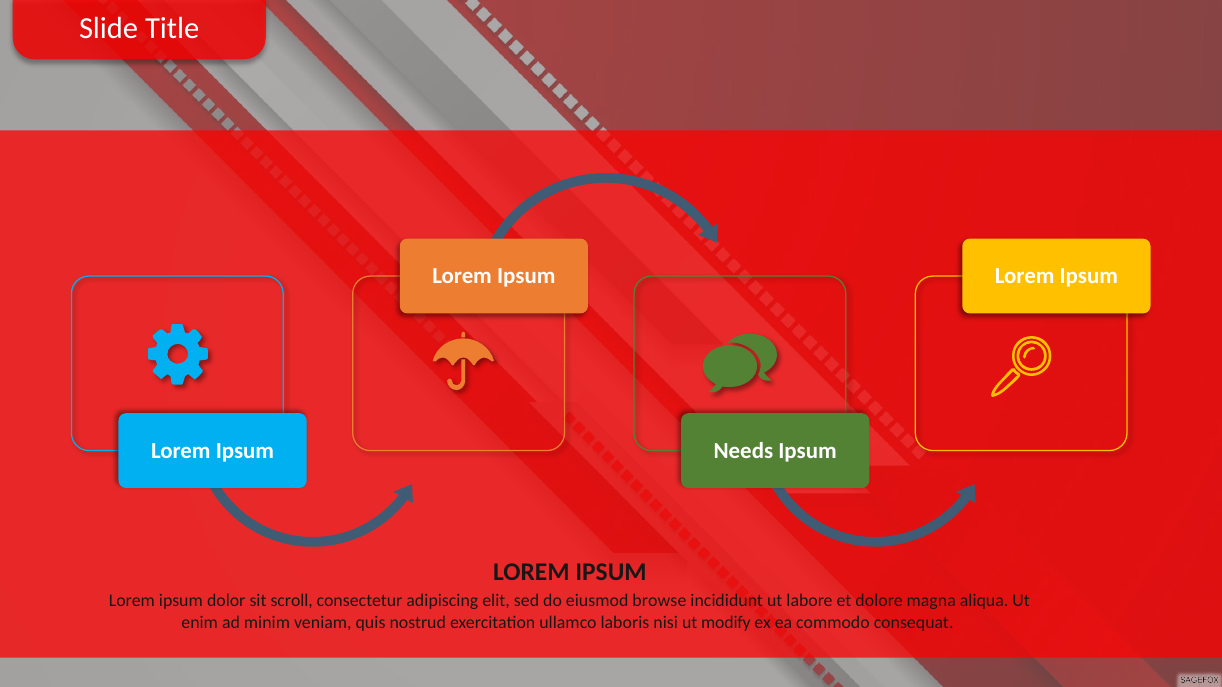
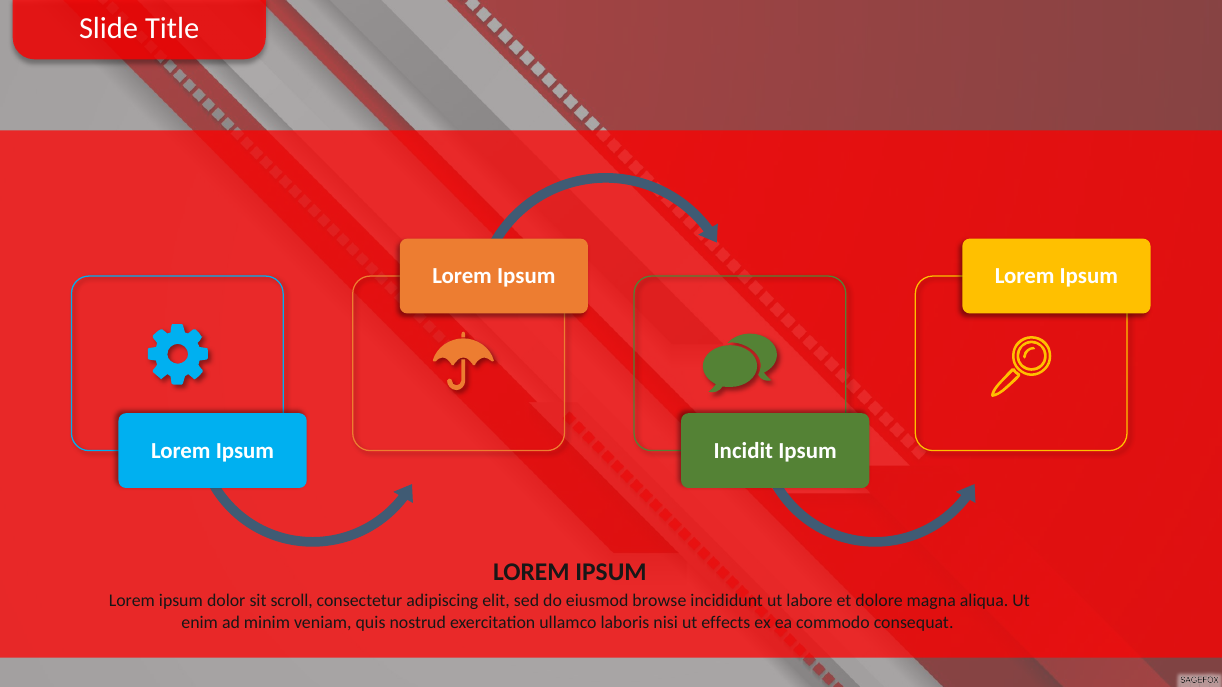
Needs: Needs -> Incidit
modify: modify -> effects
